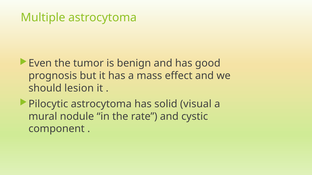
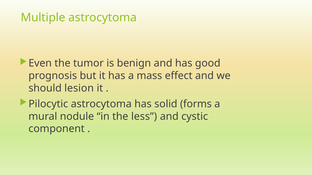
visual: visual -> forms
rate: rate -> less
